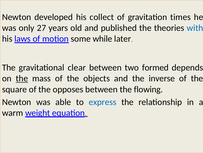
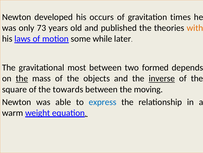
collect: collect -> occurs
27: 27 -> 73
with colour: blue -> orange
clear: clear -> most
inverse underline: none -> present
opposes: opposes -> towards
flowing: flowing -> moving
